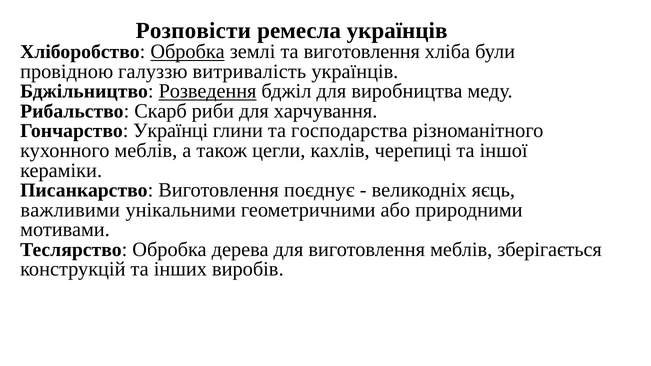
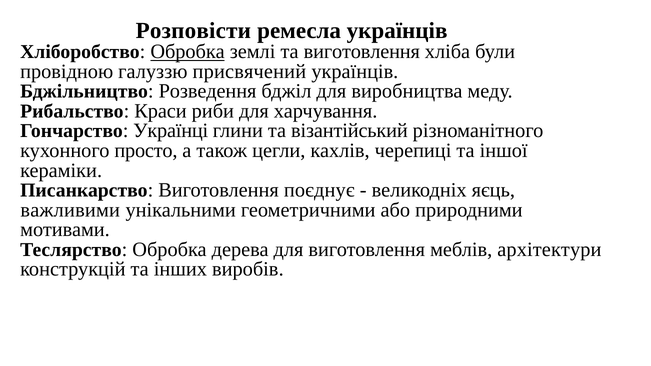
витривалість: витривалість -> присвячений
Розведення underline: present -> none
Скарб: Скарб -> Краси
господарства: господарства -> візантійський
кухонного меблів: меблів -> просто
зберігається: зберігається -> архітектури
